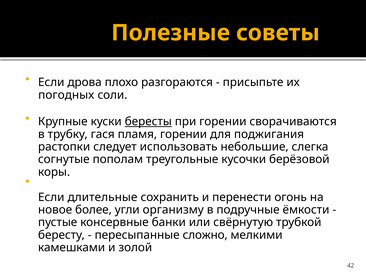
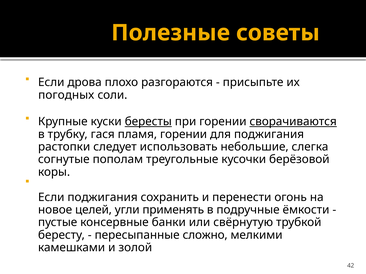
сворачиваются underline: none -> present
Если длительные: длительные -> поджигания
более: более -> целей
организму: организму -> применять
